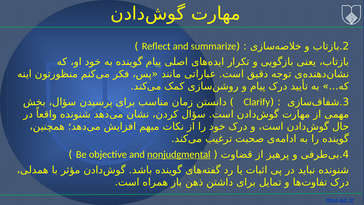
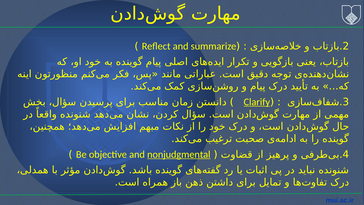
Clarify underline: none -> present
